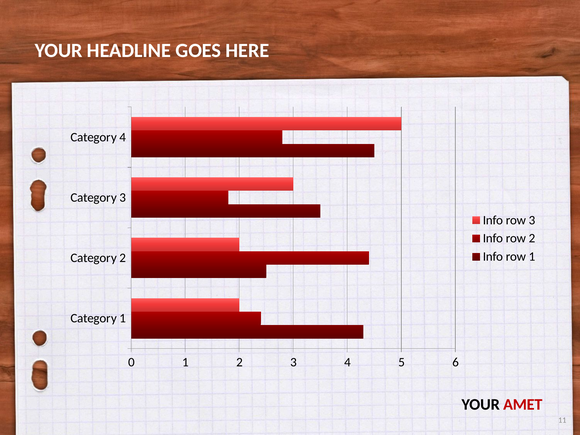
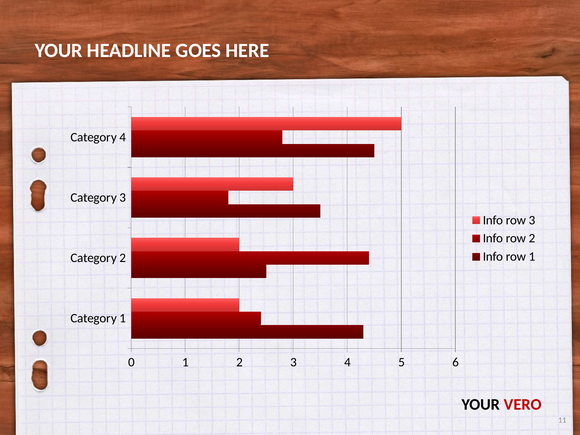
AMET: AMET -> VERO
